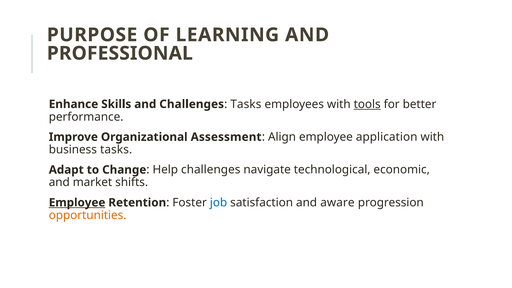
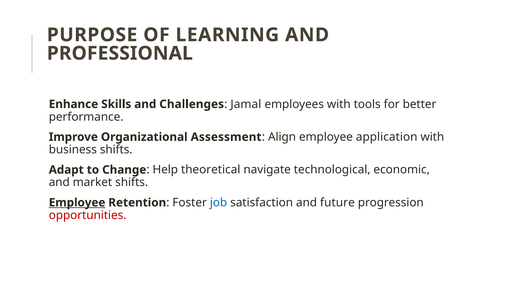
Tasks at (246, 104): Tasks -> Jamal
tools underline: present -> none
business tasks: tasks -> shifts
Help challenges: challenges -> theoretical
aware: aware -> future
opportunities colour: orange -> red
